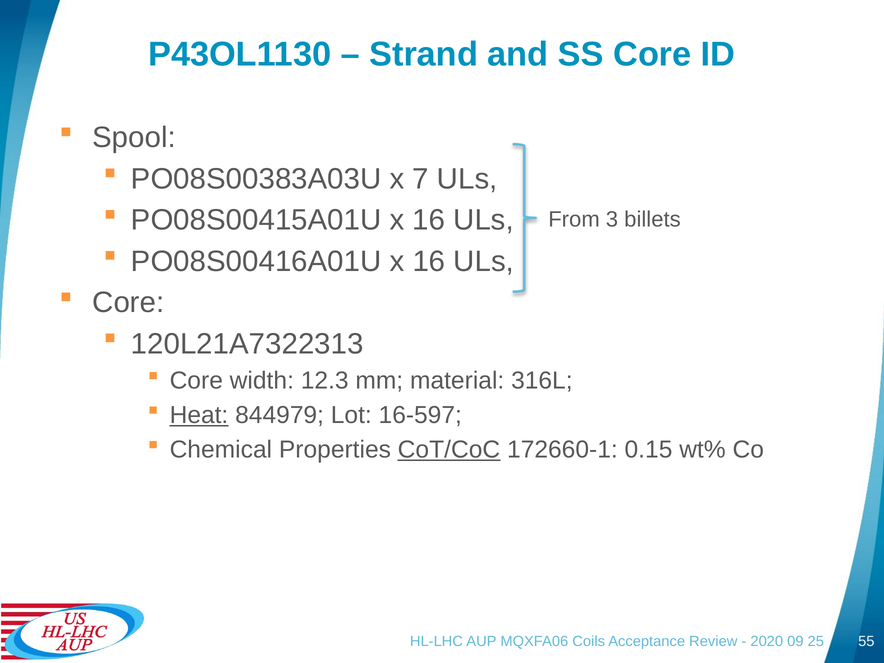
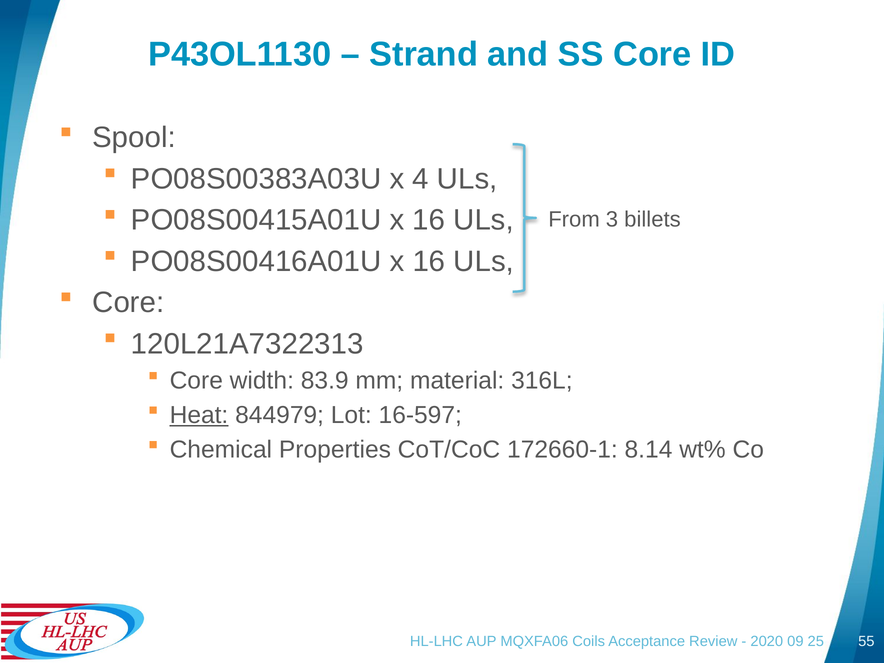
7: 7 -> 4
12.3: 12.3 -> 83.9
CoT/CoC underline: present -> none
0.15: 0.15 -> 8.14
